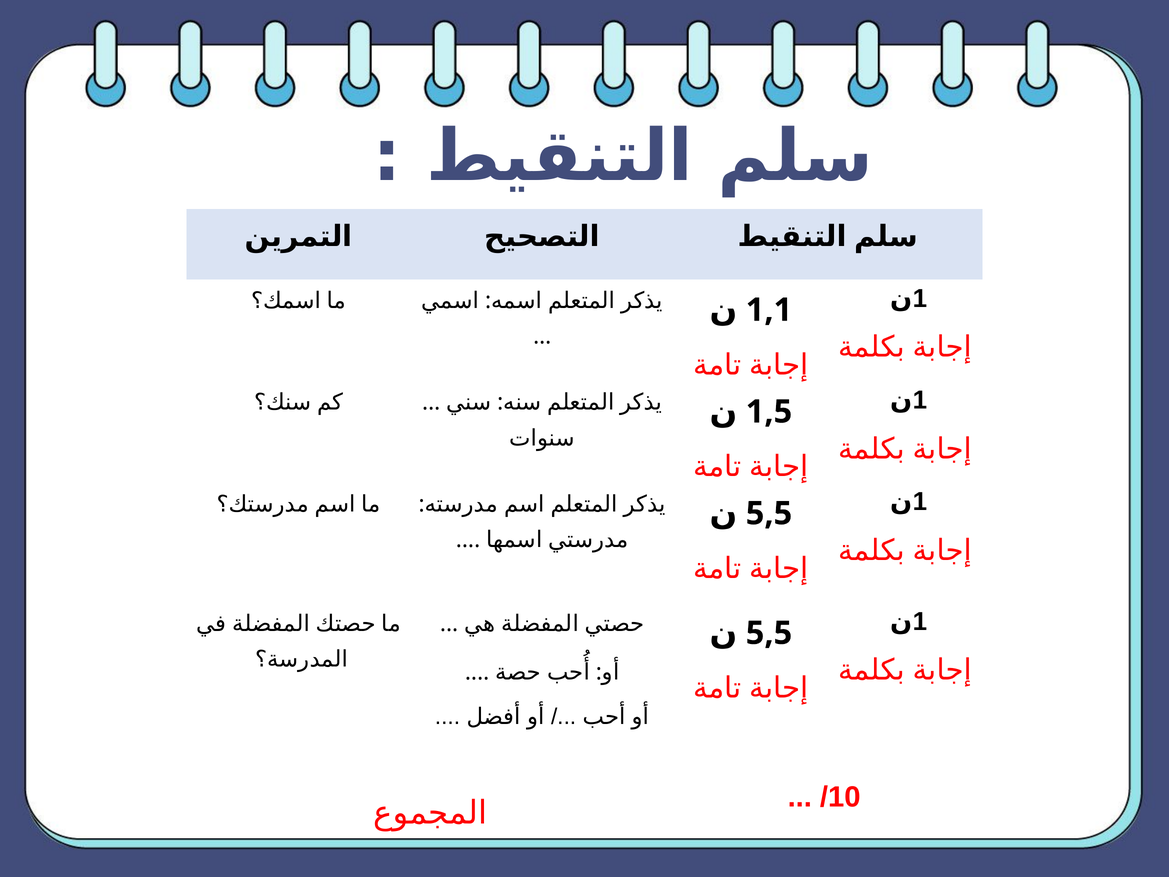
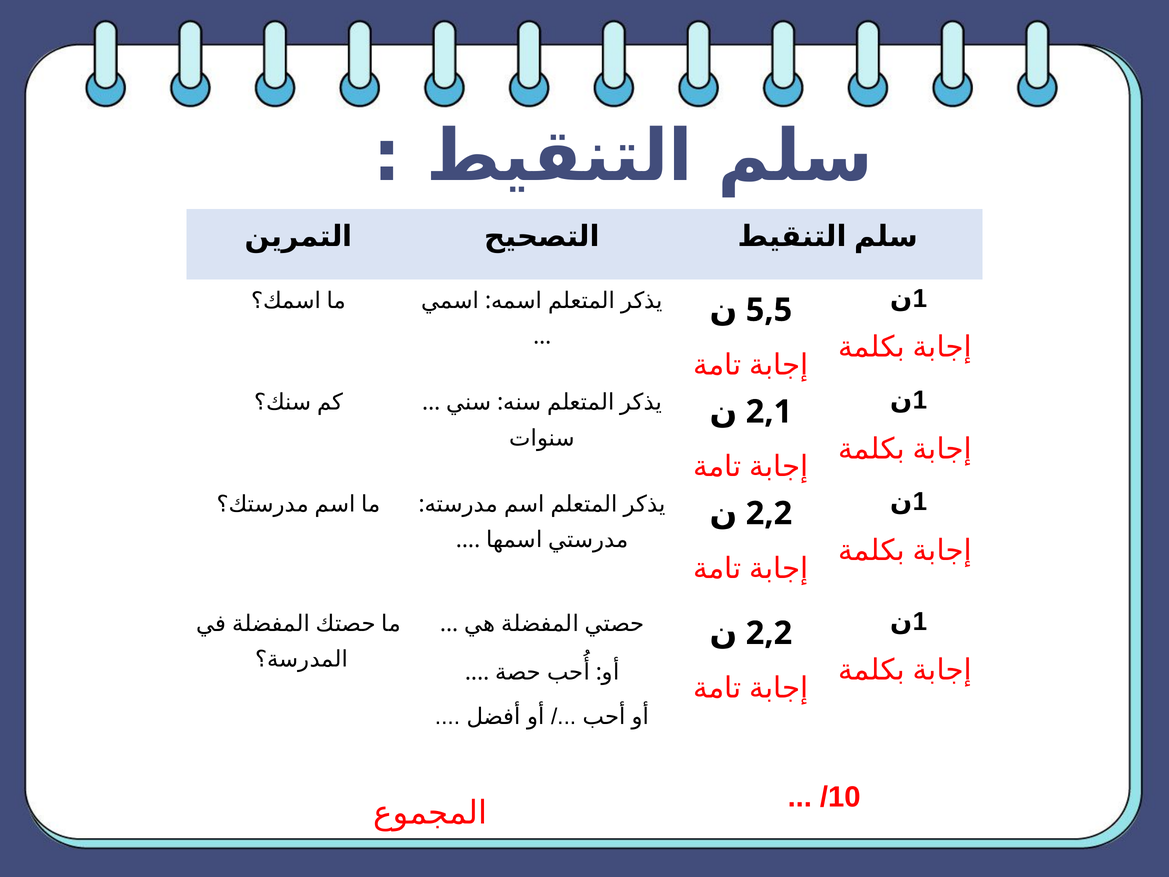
1,1: 1,1 -> 5,5
1,5: 1,5 -> 2,1
5,5 at (769, 513): 5,5 -> 2,2
5,5 at (769, 633): 5,5 -> 2,2
